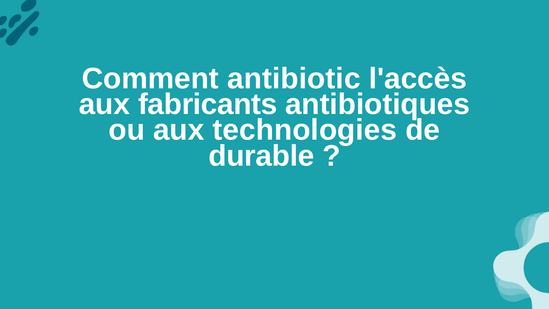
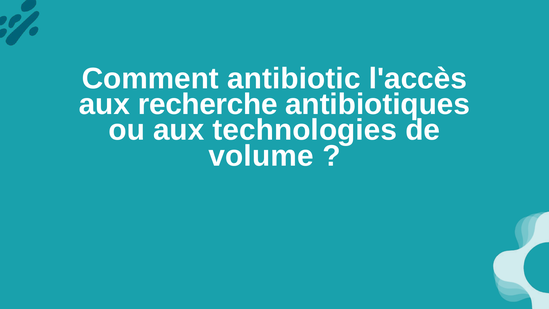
fabricants: fabricants -> recherche
durable: durable -> volume
